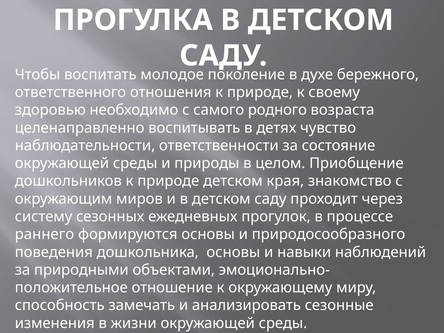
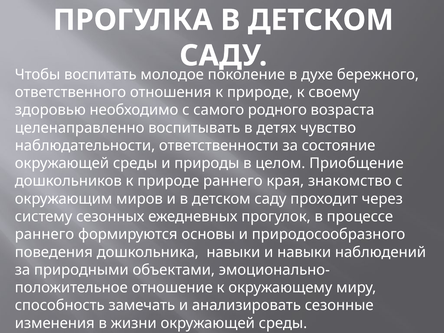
природе детском: детском -> раннего
дошкольника основы: основы -> навыки
